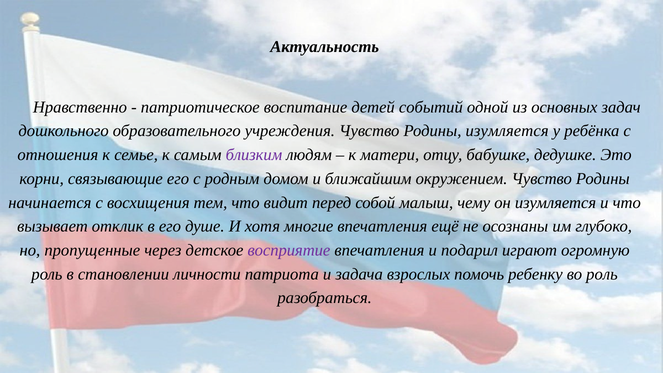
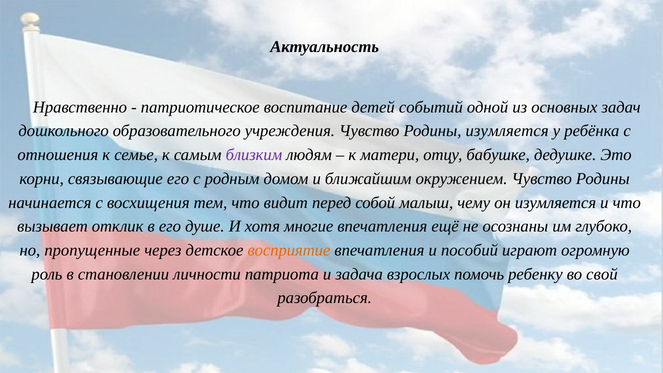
восприятие colour: purple -> orange
подарил: подарил -> пособий
во роль: роль -> свой
